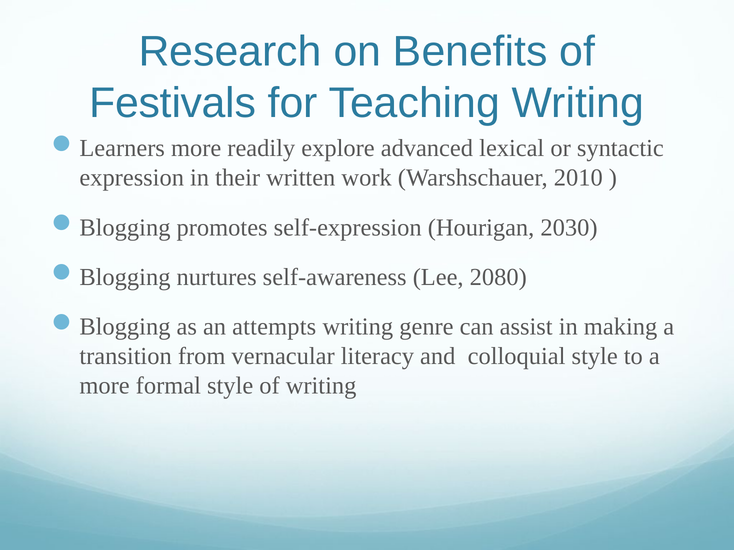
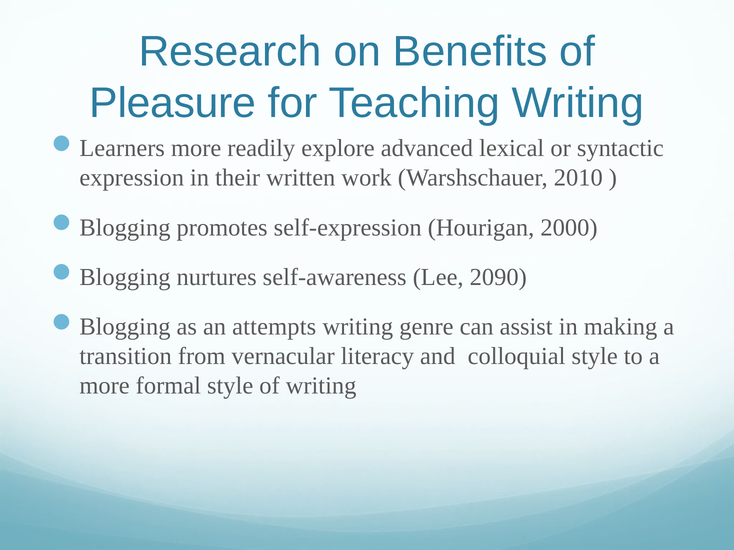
Festivals: Festivals -> Pleasure
2030: 2030 -> 2000
2080: 2080 -> 2090
